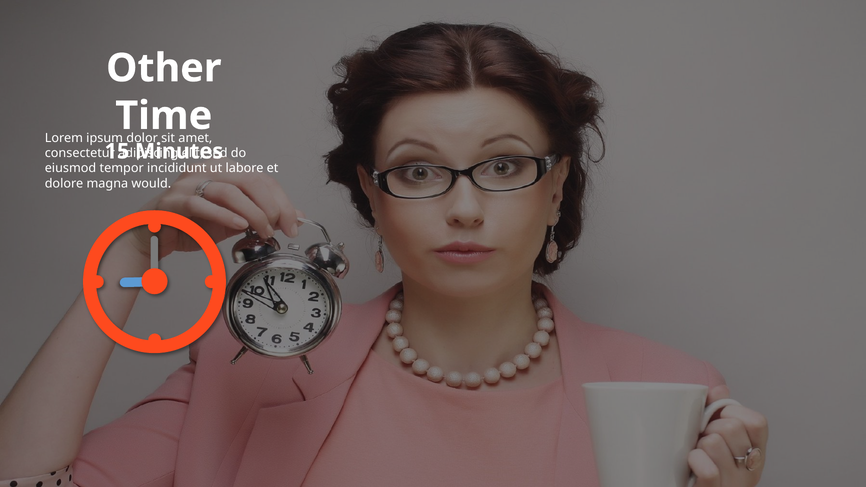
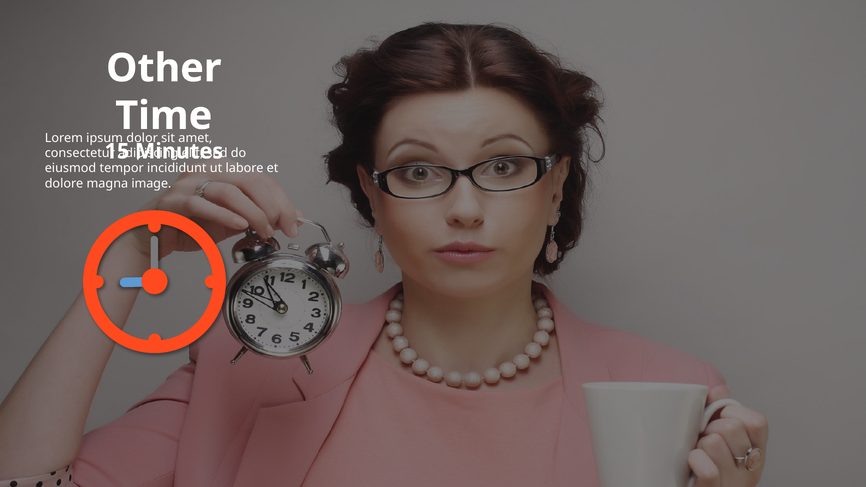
would: would -> image
